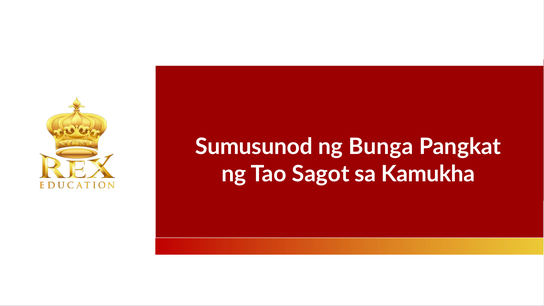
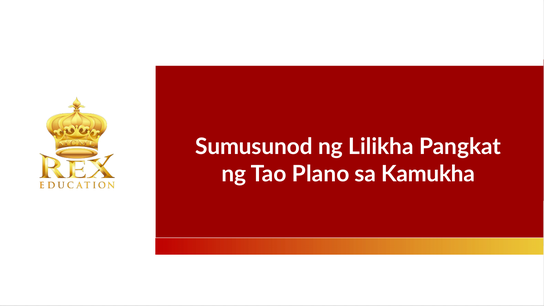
Bunga: Bunga -> Lilikha
Sagot: Sagot -> Plano
